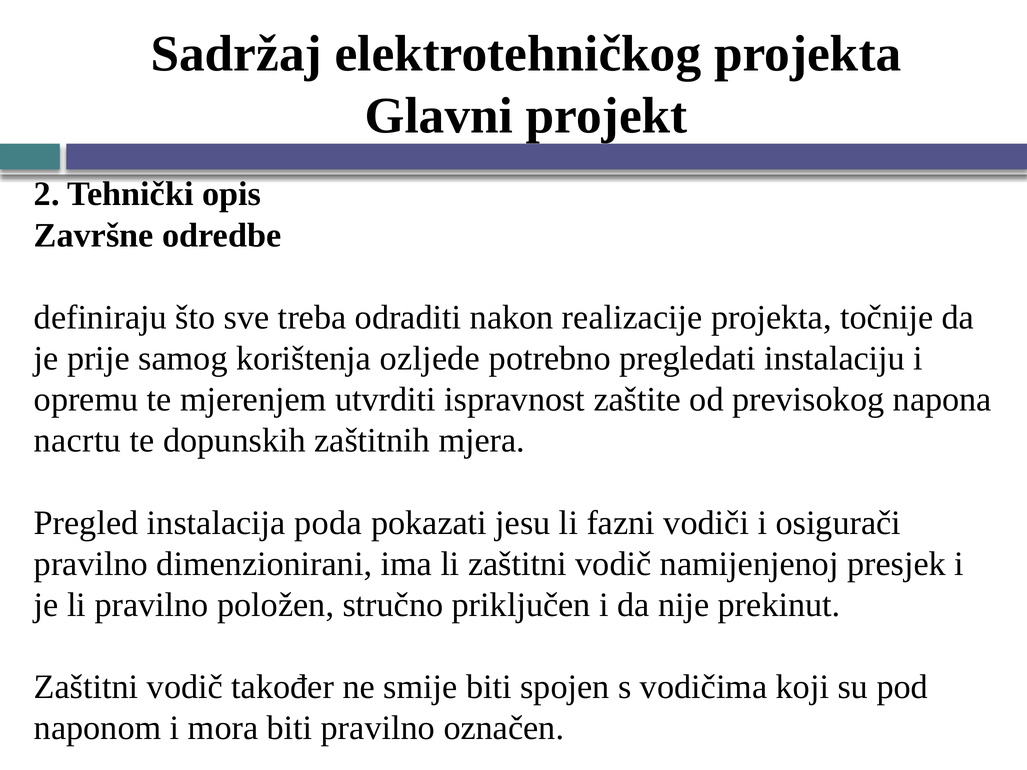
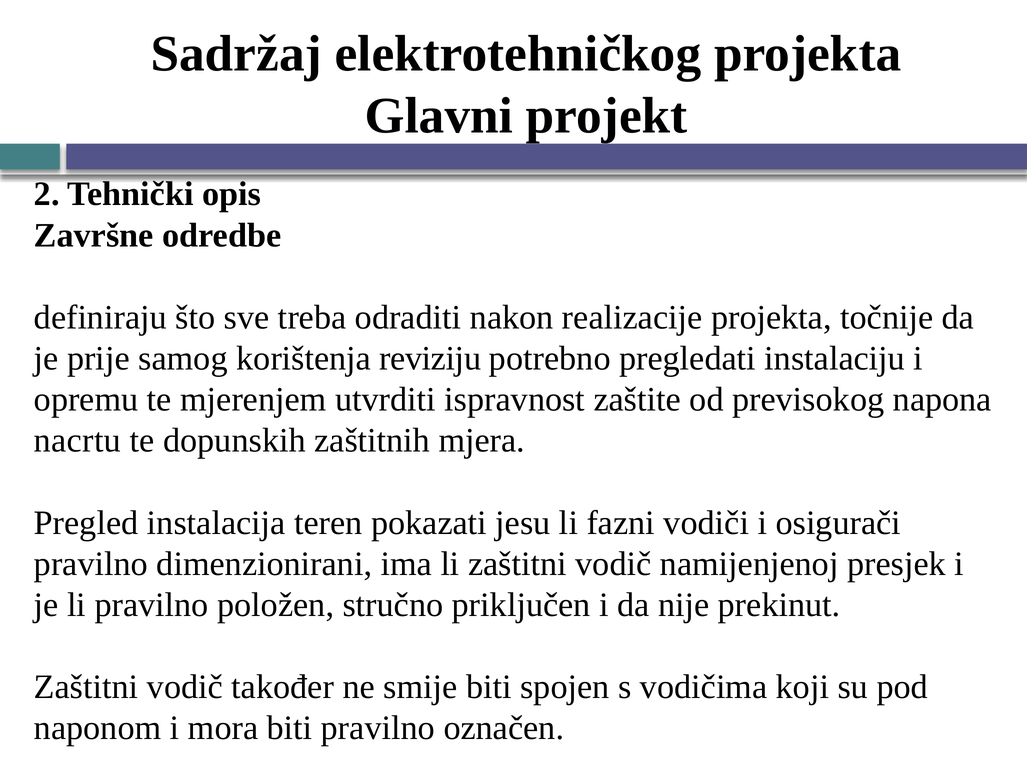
ozljede: ozljede -> reviziju
poda: poda -> teren
